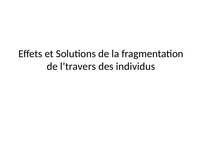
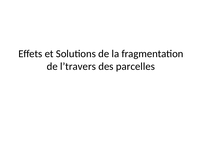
individus: individus -> parcelles
